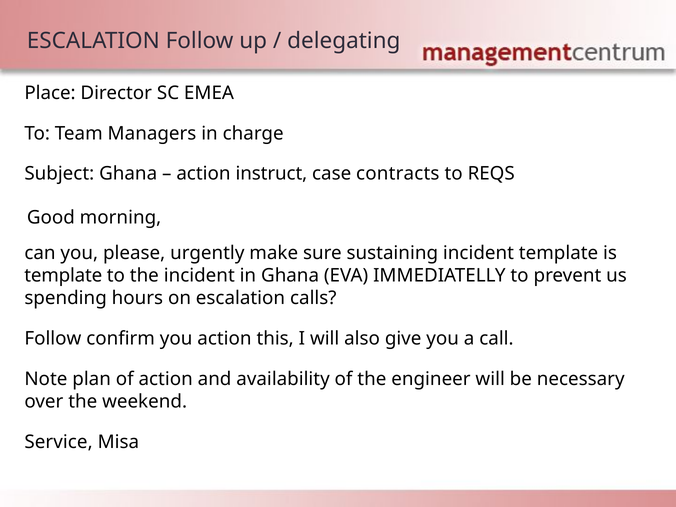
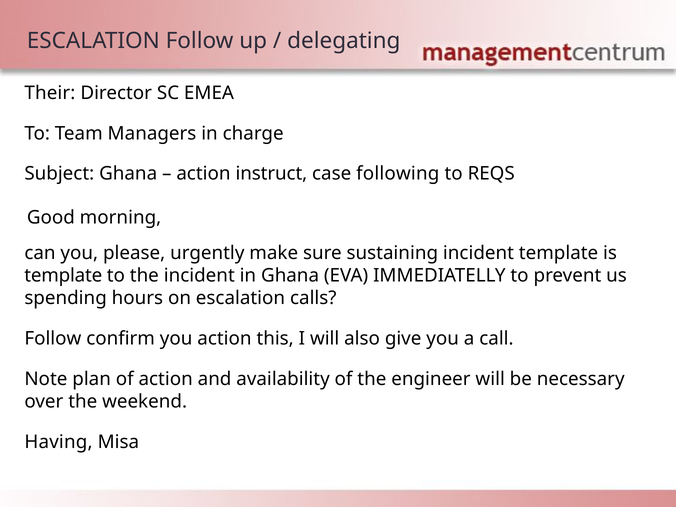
Place: Place -> Their
contracts: contracts -> following
Service: Service -> Having
